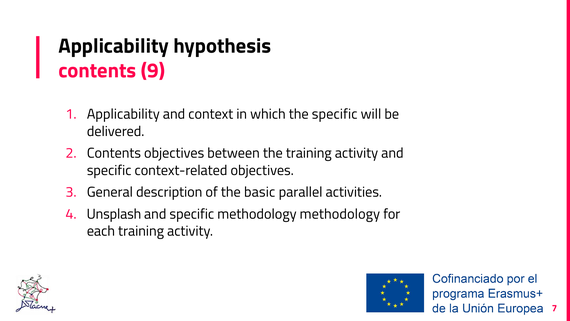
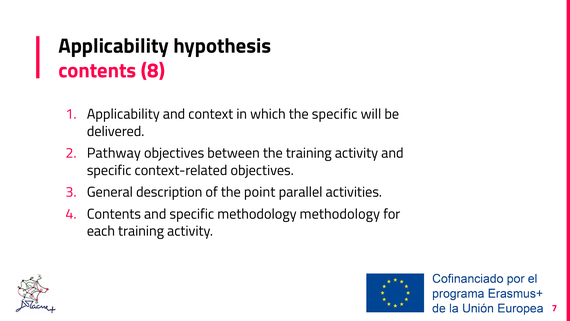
9: 9 -> 8
Contents at (114, 153): Contents -> Pathway
basic: basic -> point
Unsplash at (114, 214): Unsplash -> Contents
